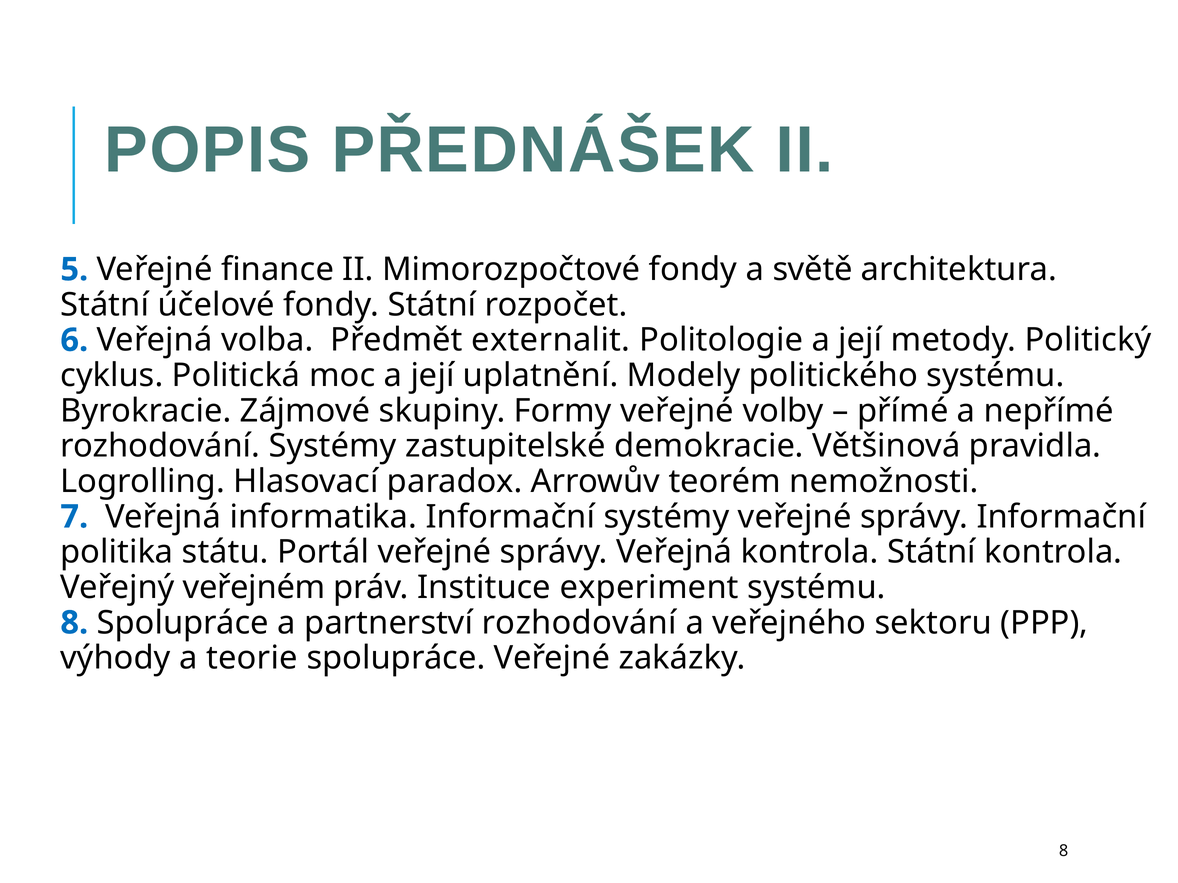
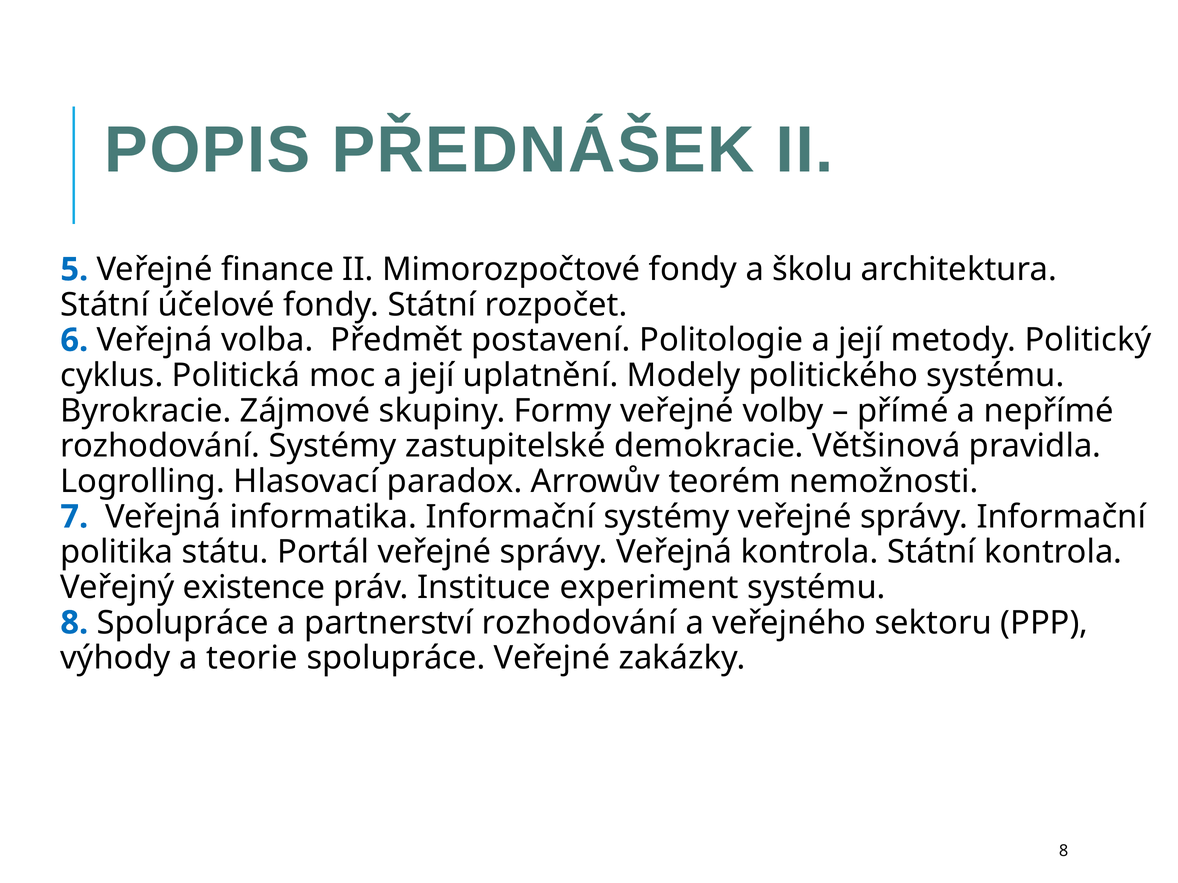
světě: světě -> školu
externalit: externalit -> postavení
veřejném: veřejném -> existence
